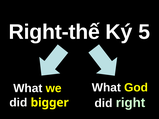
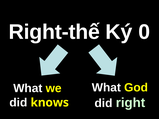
5: 5 -> 0
bigger: bigger -> knows
